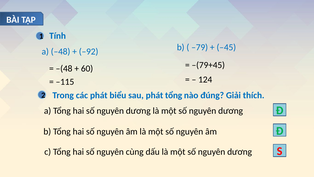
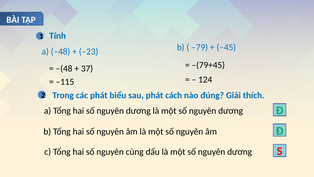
–92: –92 -> –23
60: 60 -> 37
phát tổng: tổng -> cách
